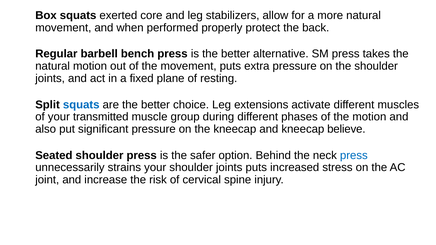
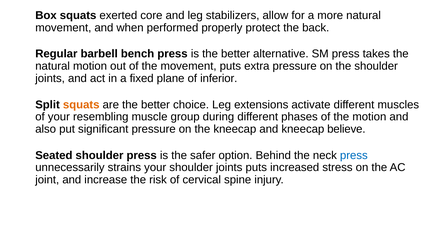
resting: resting -> inferior
squats at (81, 105) colour: blue -> orange
transmitted: transmitted -> resembling
